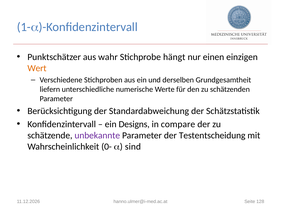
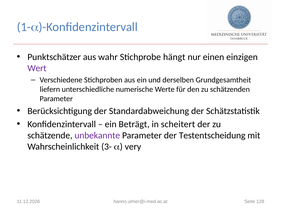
Wert colour: orange -> purple
Designs: Designs -> Beträgt
compare: compare -> scheitert
0-: 0- -> 3-
sind: sind -> very
